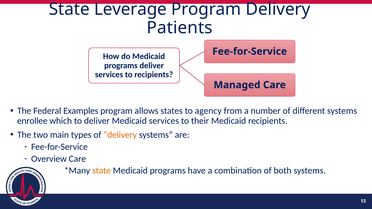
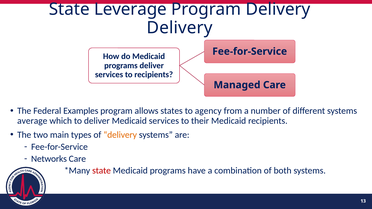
Patients at (180, 28): Patients -> Delivery
enrollee: enrollee -> average
Overview: Overview -> Networks
state at (102, 171) colour: orange -> red
